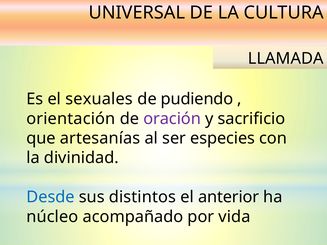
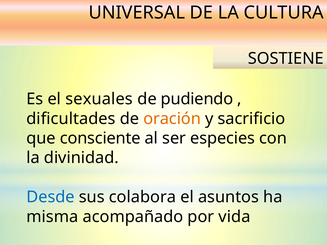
LLAMADA: LLAMADA -> SOSTIENE
orientación: orientación -> dificultades
oración colour: purple -> orange
artesanías: artesanías -> consciente
distintos: distintos -> colabora
anterior: anterior -> asuntos
núcleo: núcleo -> misma
